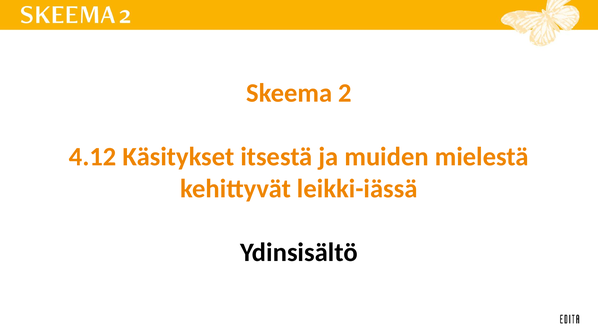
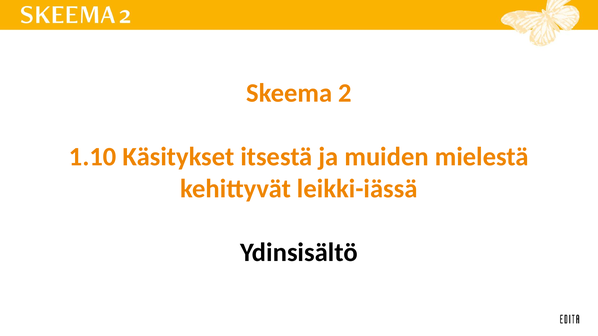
4.12: 4.12 -> 1.10
